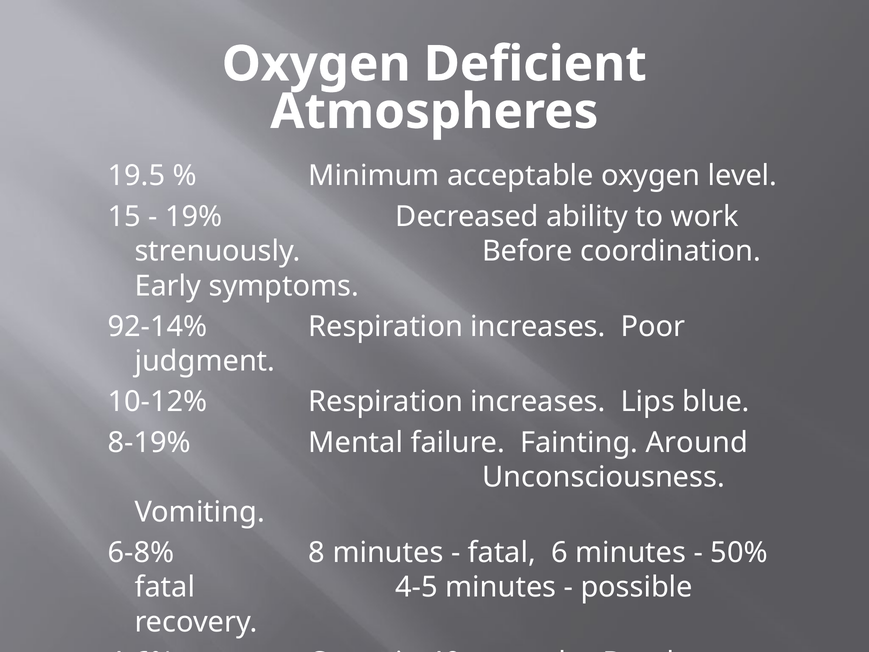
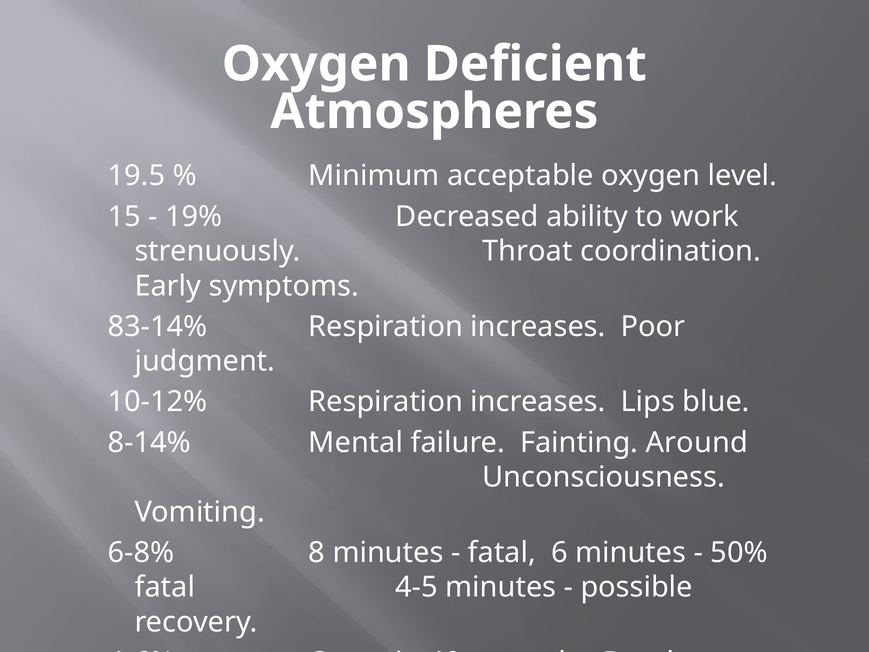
Before: Before -> Throat
92-14%: 92-14% -> 83-14%
8-19%: 8-19% -> 8-14%
